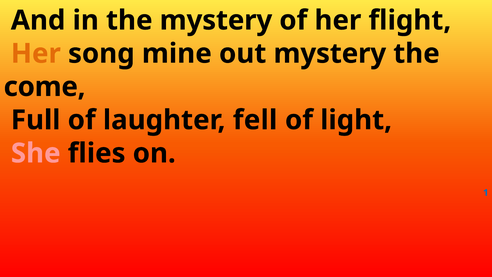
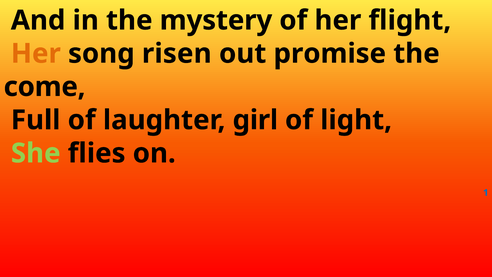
mine: mine -> risen
out mystery: mystery -> promise
fell: fell -> girl
She colour: pink -> light green
